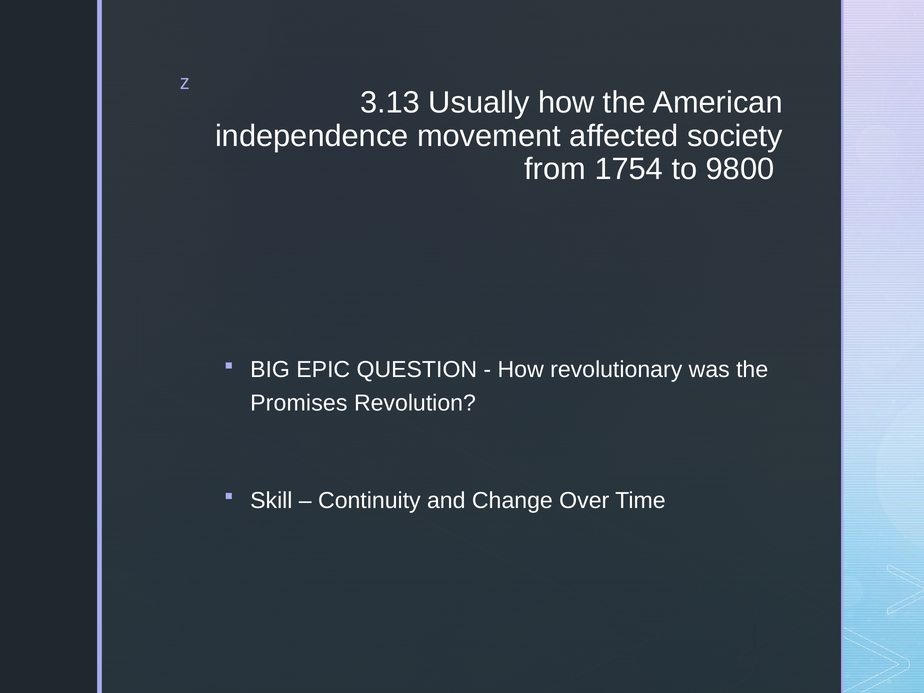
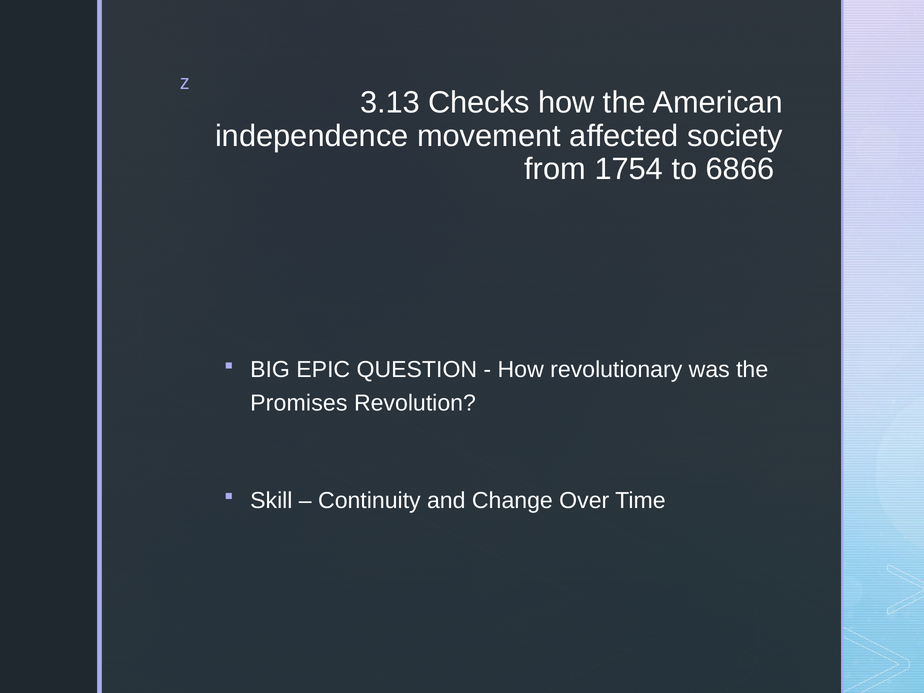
Usually: Usually -> Checks
9800: 9800 -> 6866
